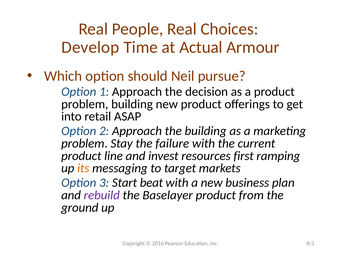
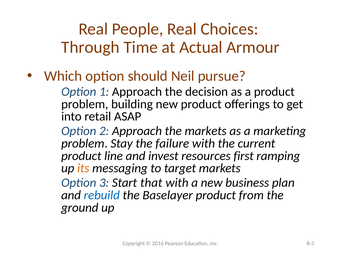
Develop: Develop -> Through
the building: building -> markets
beat: beat -> that
rebuild colour: purple -> blue
